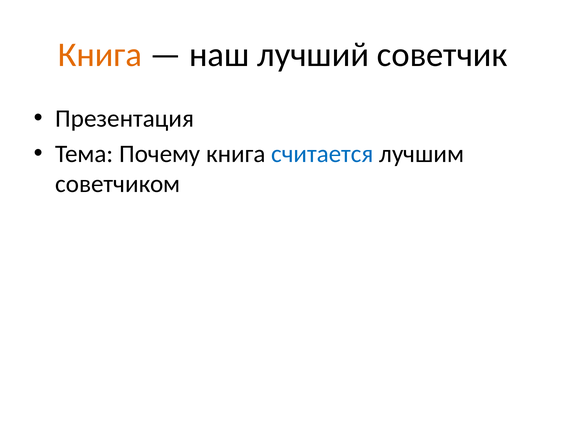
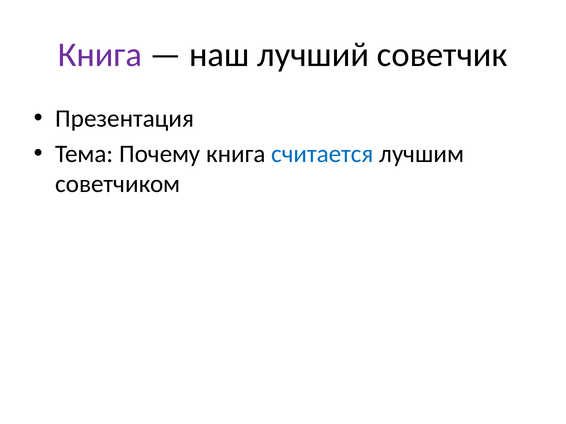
Книга at (100, 55) colour: orange -> purple
